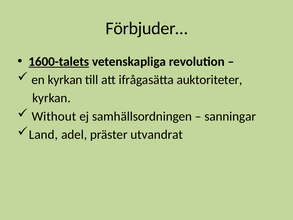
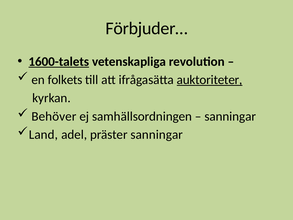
en kyrkan: kyrkan -> folkets
auktoriteter underline: none -> present
Without: Without -> Behöver
präster utvandrat: utvandrat -> sanningar
